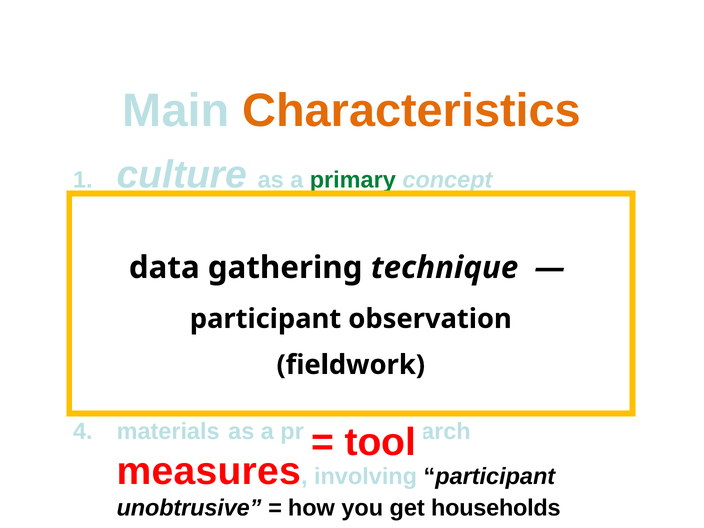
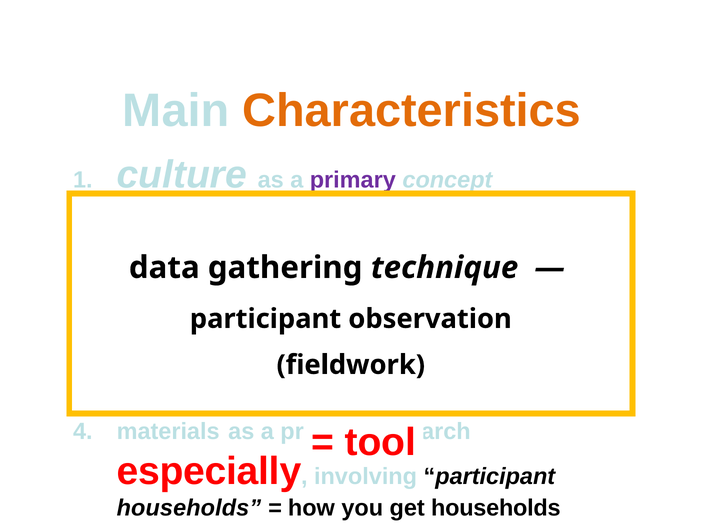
primary at (353, 180) colour: green -> purple
measures: measures -> especially
unobtrusive at (189, 508): unobtrusive -> households
